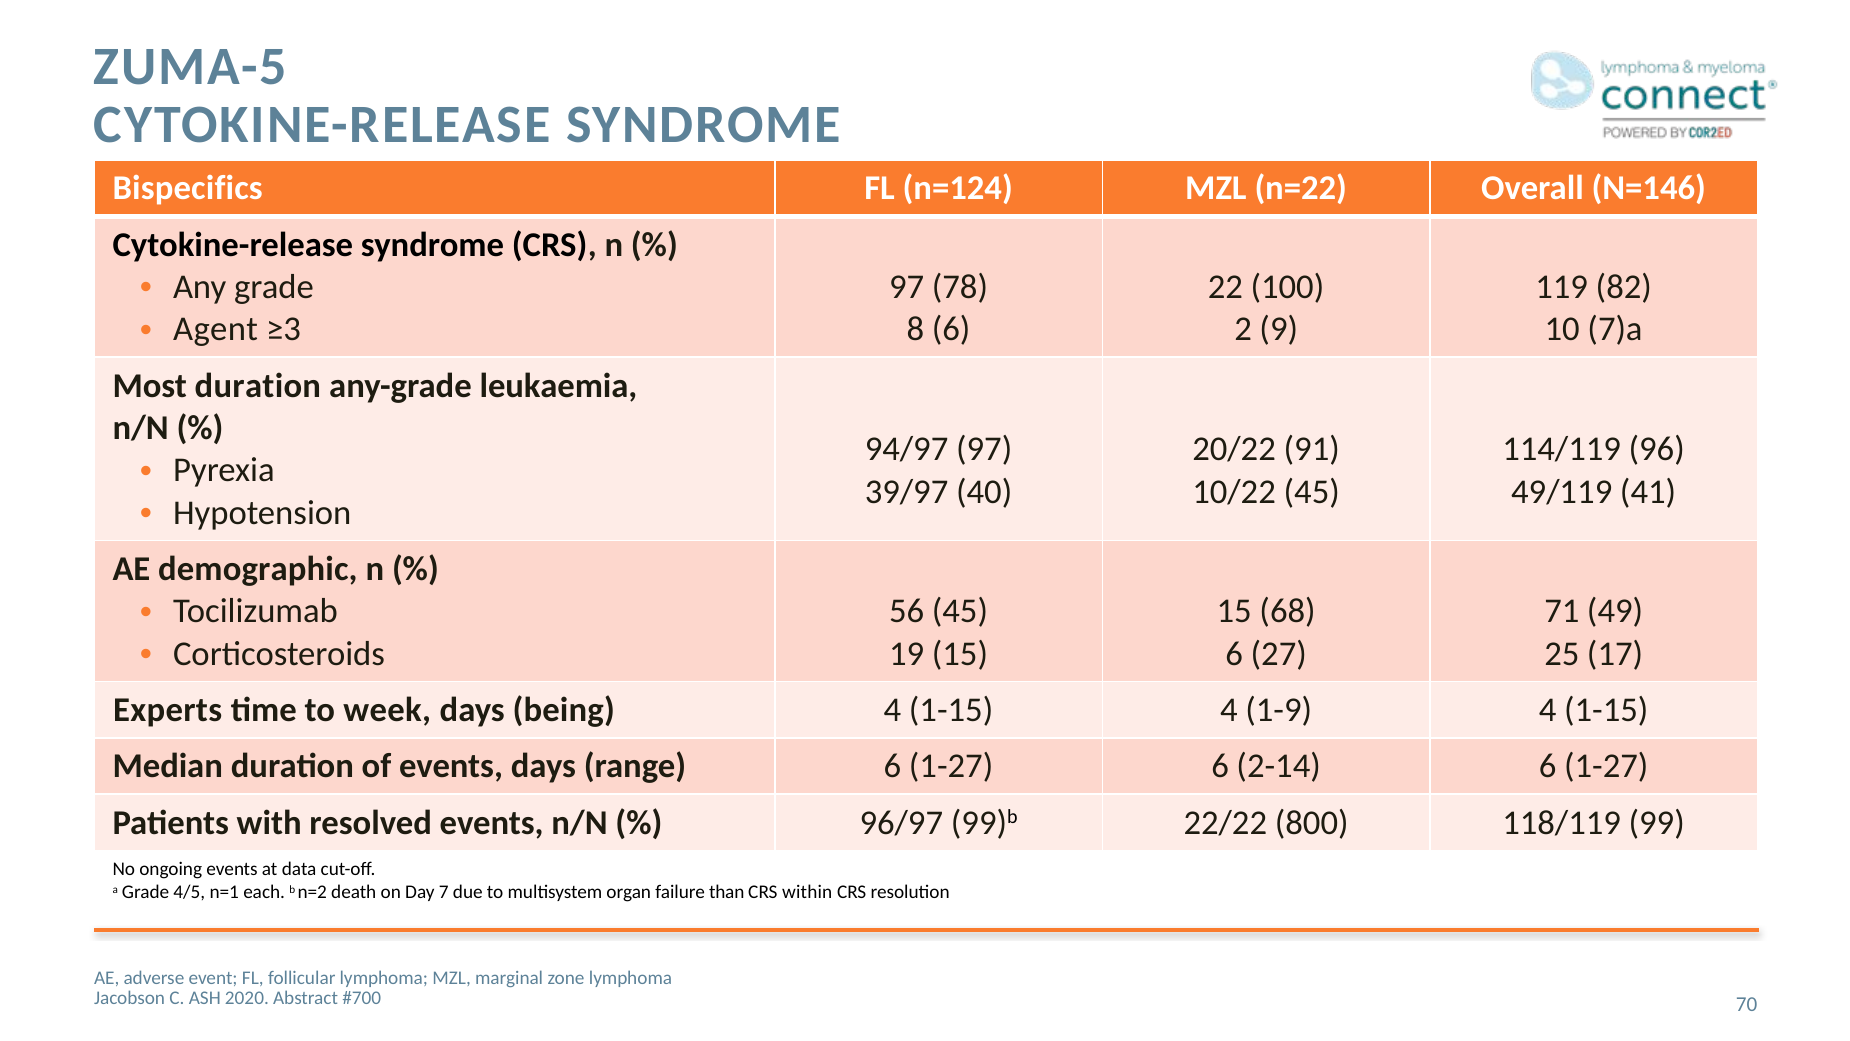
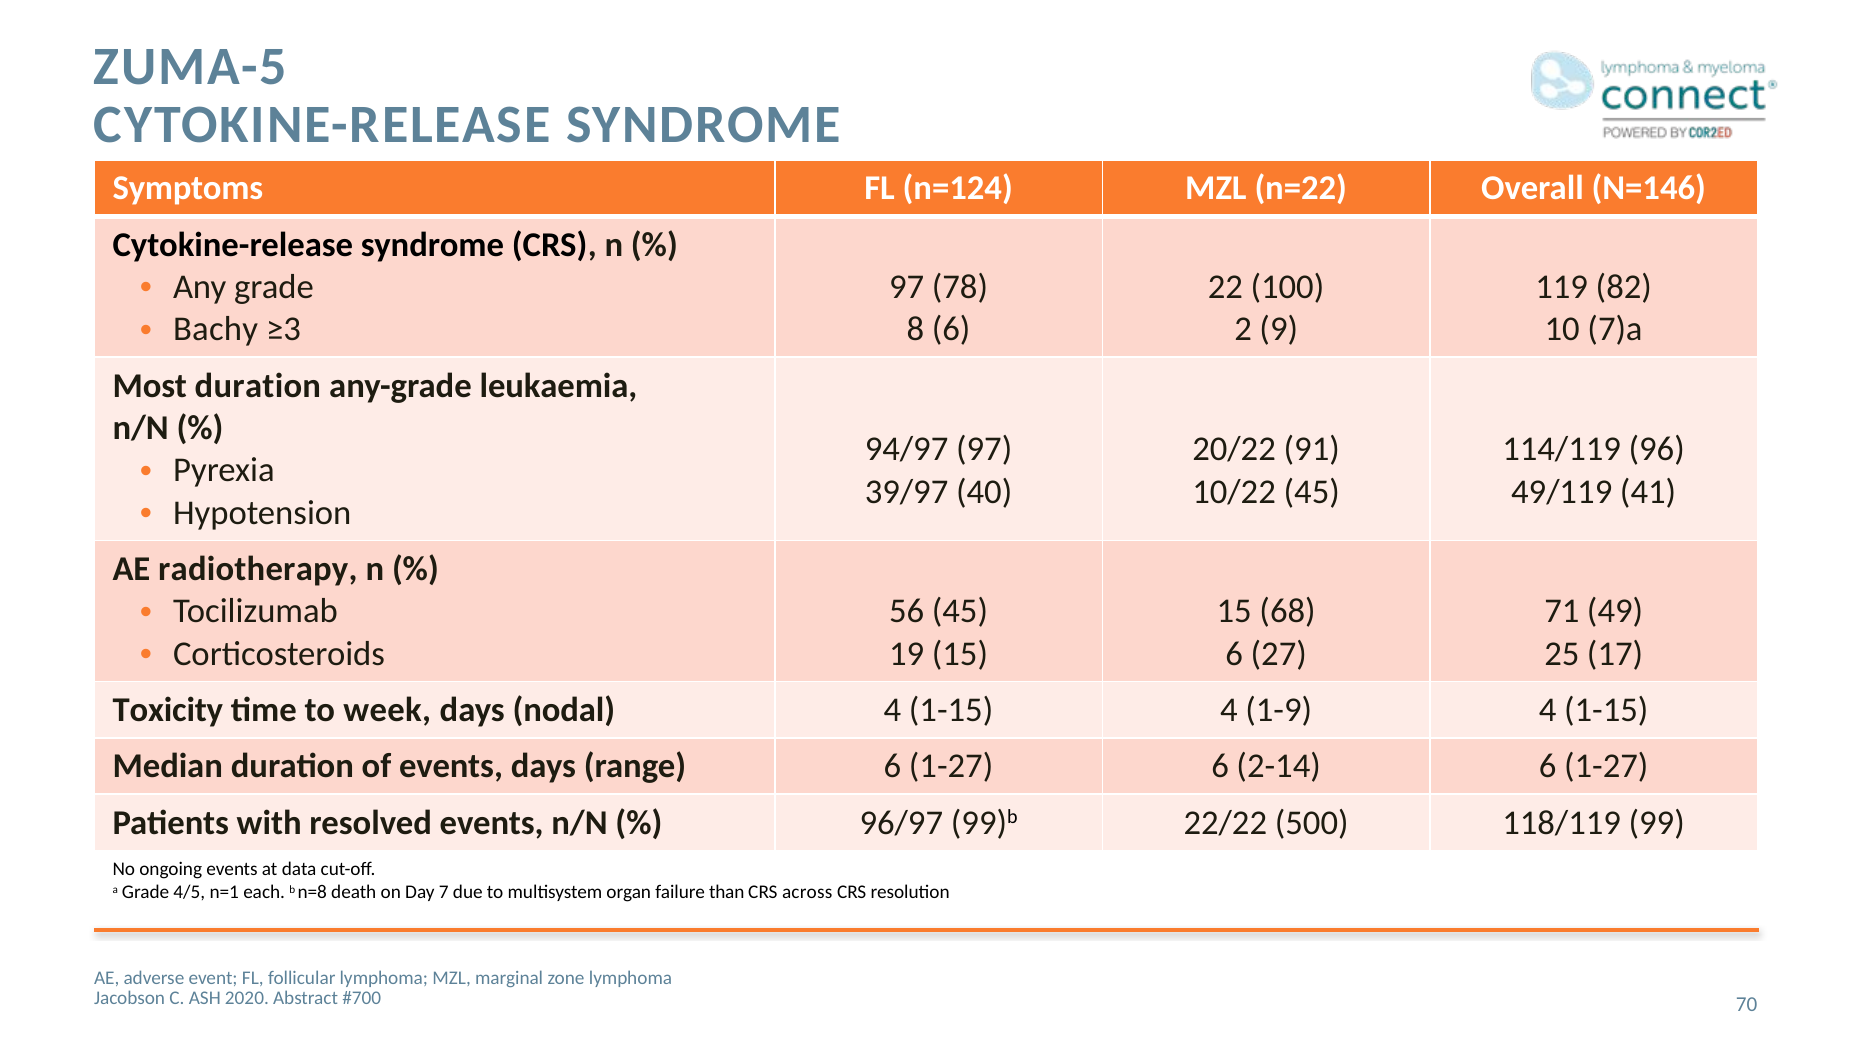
Bispecifics: Bispecifics -> Symptoms
Agent: Agent -> Bachy
demographic: demographic -> radiotherapy
Experts: Experts -> Toxicity
being: being -> nodal
800: 800 -> 500
n=2: n=2 -> n=8
within: within -> across
